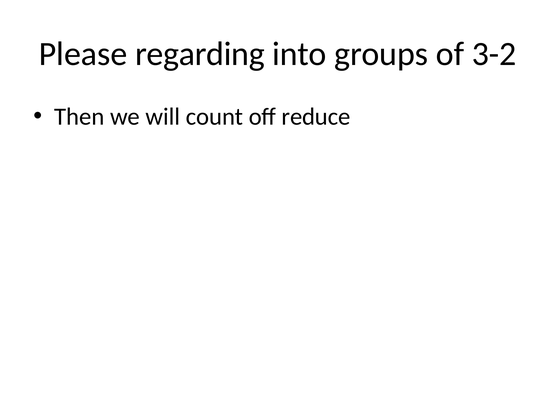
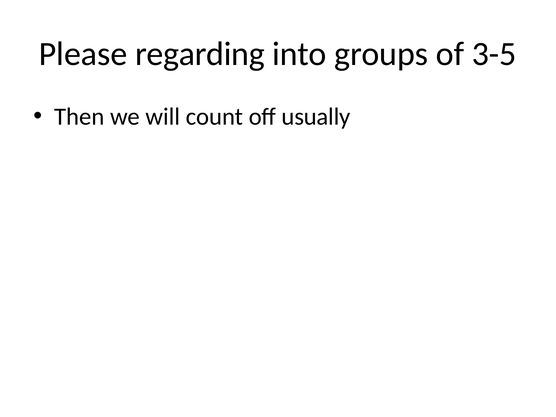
3-2: 3-2 -> 3-5
reduce: reduce -> usually
